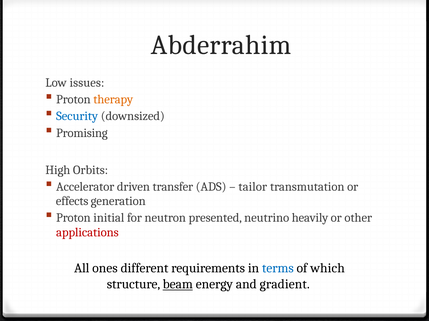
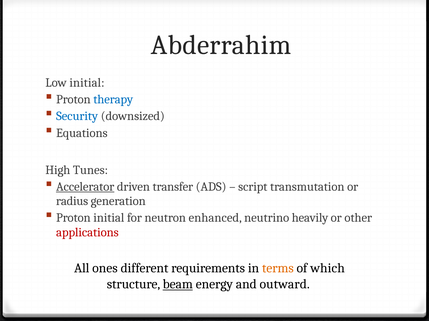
Low issues: issues -> initial
therapy colour: orange -> blue
Promising: Promising -> Equations
Orbits: Orbits -> Tunes
Accelerator underline: none -> present
tailor: tailor -> script
effects: effects -> radius
presented: presented -> enhanced
terms colour: blue -> orange
gradient: gradient -> outward
